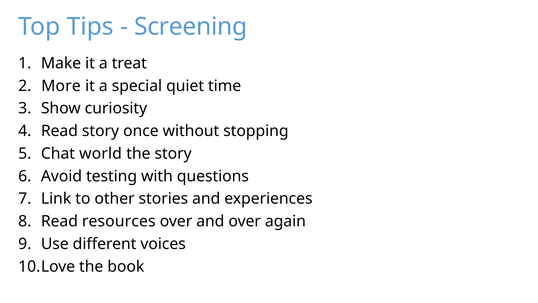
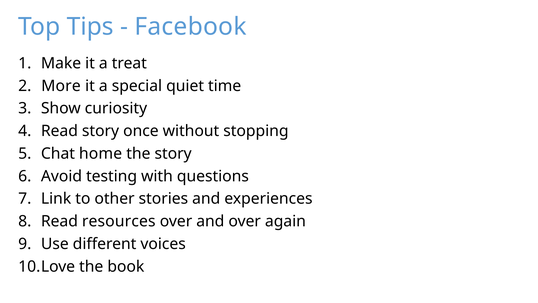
Screening: Screening -> Facebook
world: world -> home
